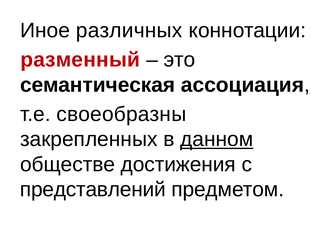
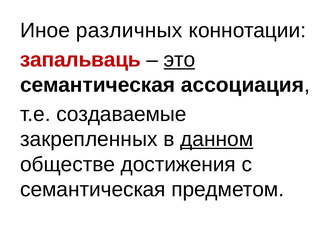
разменный: разменный -> запальваць
это underline: none -> present
своеобразны: своеобразны -> создаваемые
представлений at (93, 190): представлений -> семантическая
